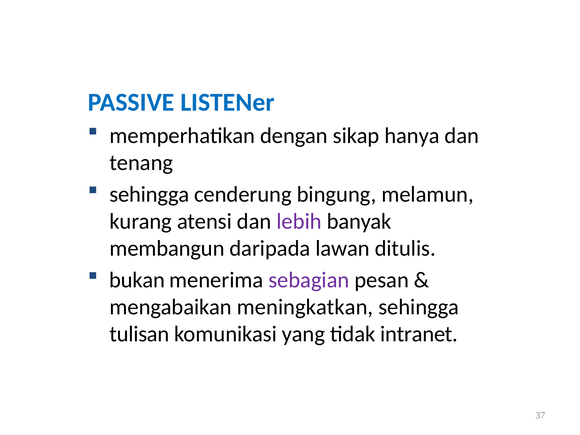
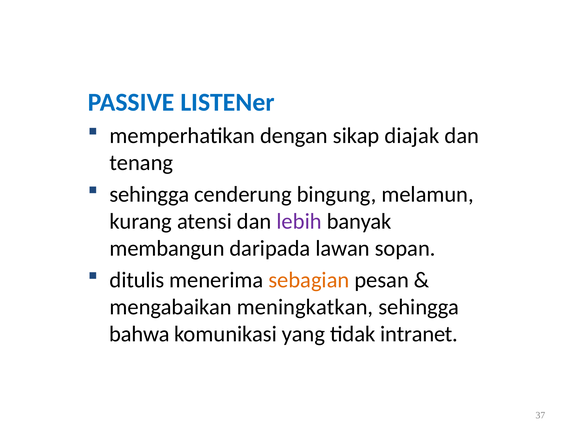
hanya: hanya -> diajak
ditulis: ditulis -> sopan
bukan: bukan -> ditulis
sebagian colour: purple -> orange
tulisan: tulisan -> bahwa
